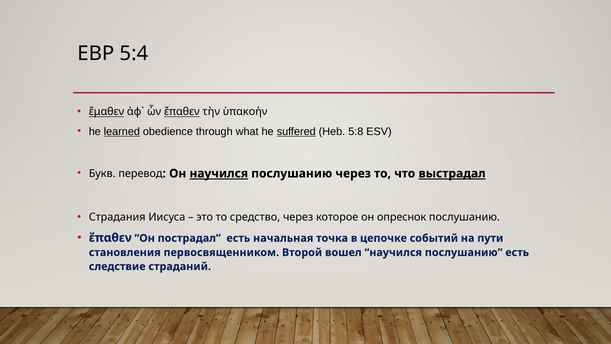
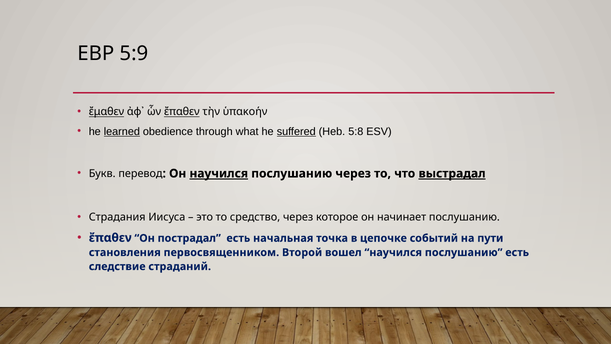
5:4: 5:4 -> 5:9
опреснок: опреснок -> начинает
